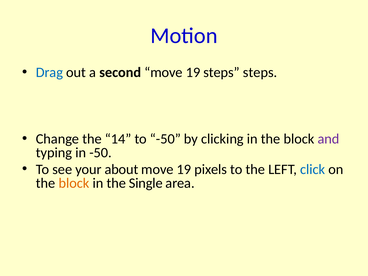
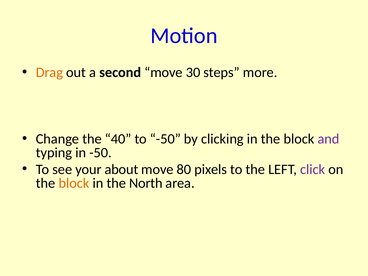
Drag colour: blue -> orange
second move 19: 19 -> 30
steps steps: steps -> more
14: 14 -> 40
19 at (184, 169): 19 -> 80
click colour: blue -> purple
Single: Single -> North
